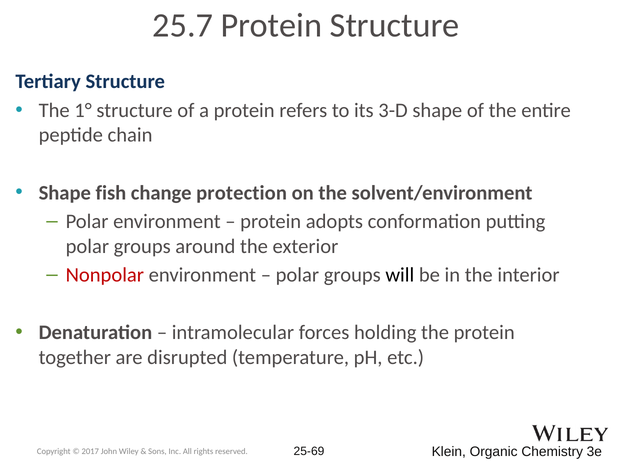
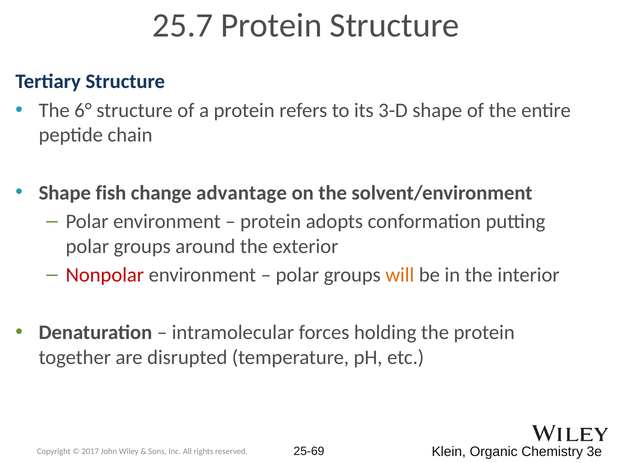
1°: 1° -> 6°
protection: protection -> advantage
will colour: black -> orange
